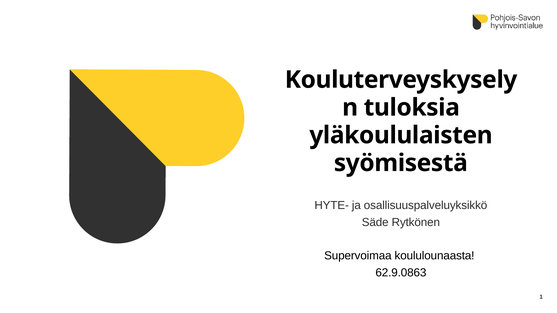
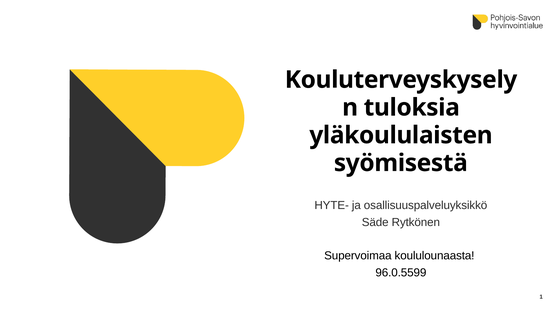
62.9.0863: 62.9.0863 -> 96.0.5599
